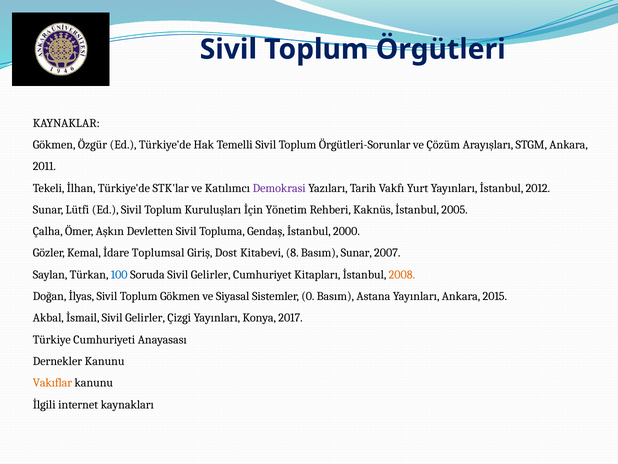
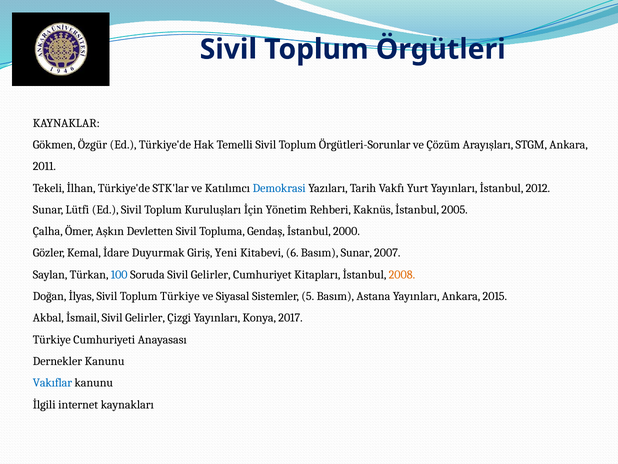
Demokrasi colour: purple -> blue
Toplumsal: Toplumsal -> Duyurmak
Dost: Dost -> Yeni
8: 8 -> 6
Toplum Gökmen: Gökmen -> Türkiye
0: 0 -> 5
Vakıflar colour: orange -> blue
